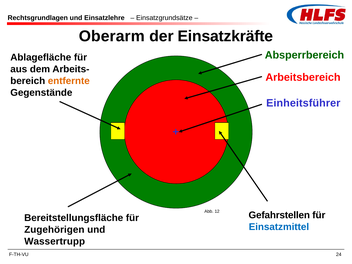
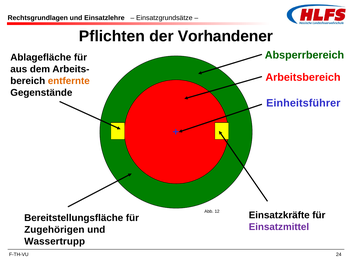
Oberarm: Oberarm -> Pflichten
Einsatzkräfte: Einsatzkräfte -> Vorhandener
Gefahrstellen: Gefahrstellen -> Einsatzkräfte
Einsatzmittel colour: blue -> purple
